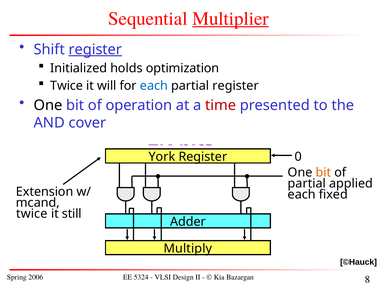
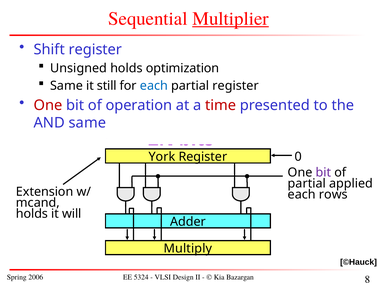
register at (95, 49) underline: present -> none
Initialized: Initialized -> Unsigned
Twice at (67, 86): Twice -> Same
will: will -> still
One at (48, 105) colour: black -> red
AND cover: cover -> same
bit at (323, 172) colour: orange -> purple
fixed: fixed -> rows
twice at (32, 214): twice -> holds
still: still -> will
